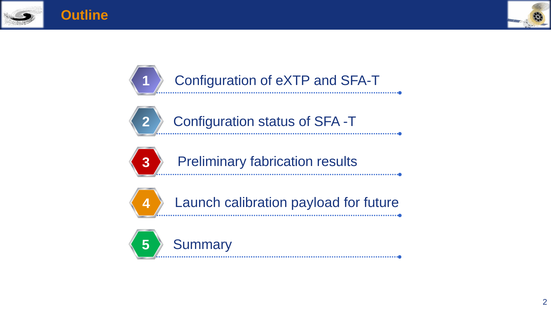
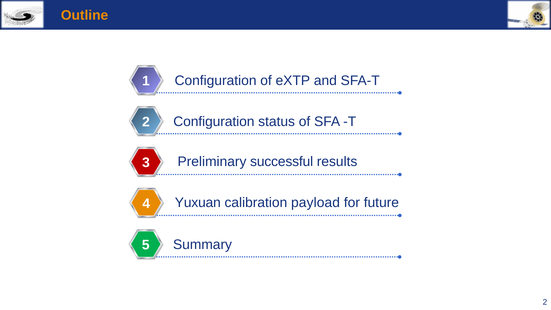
fabrication: fabrication -> successful
Launch: Launch -> Yuxuan
